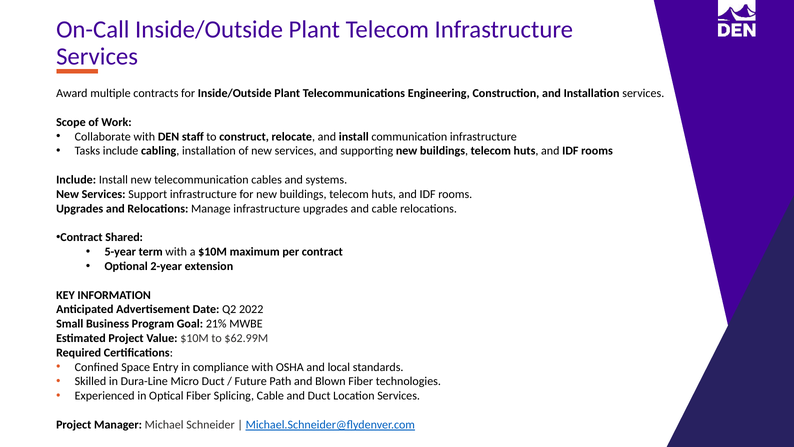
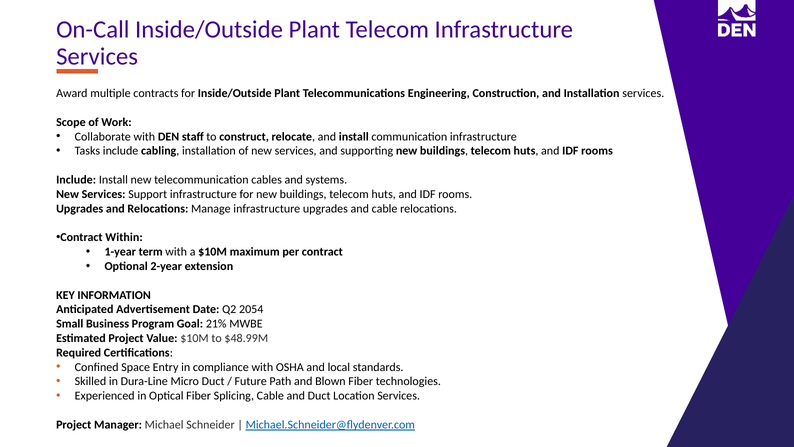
Shared: Shared -> Within
5-year: 5-year -> 1-year
2022: 2022 -> 2054
$62.99M: $62.99M -> $48.99M
